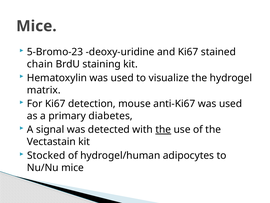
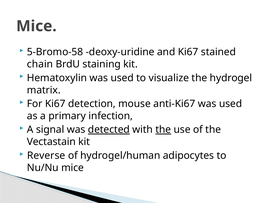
5-Bromo-23: 5-Bromo-23 -> 5-Bromo-58
diabetes: diabetes -> infection
detected underline: none -> present
Stocked: Stocked -> Reverse
